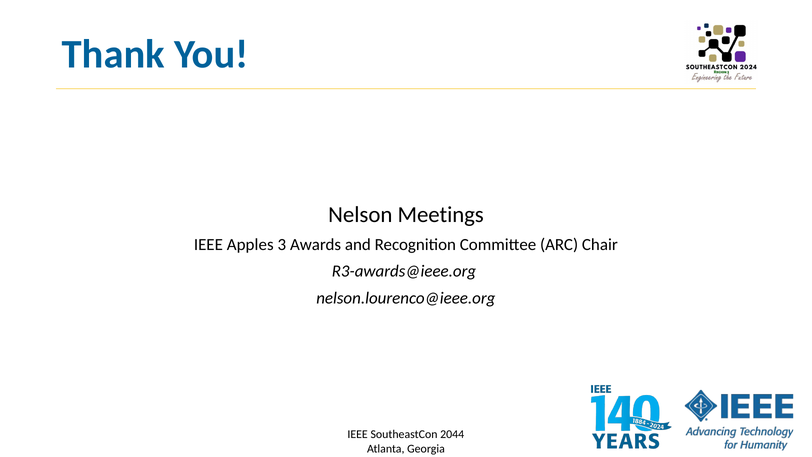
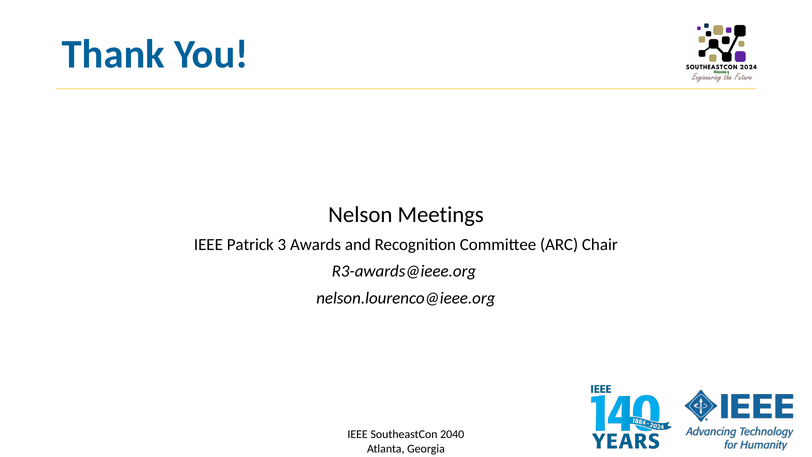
Apples: Apples -> Patrick
2044: 2044 -> 2040
